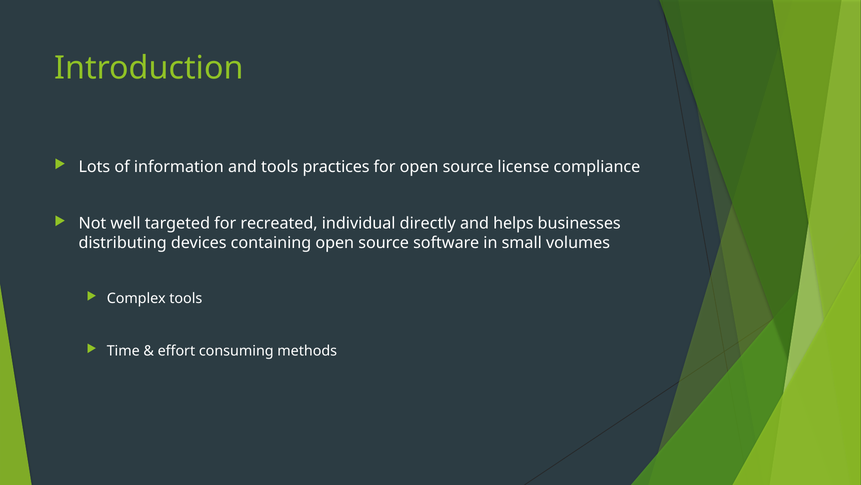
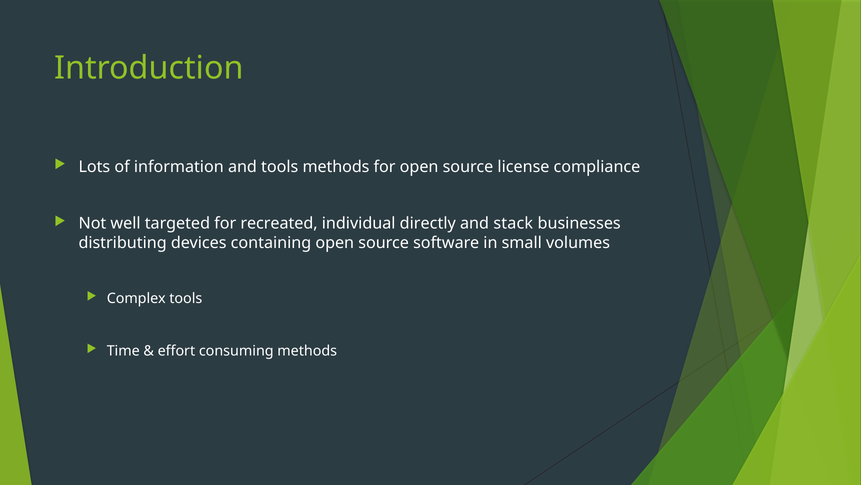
tools practices: practices -> methods
helps: helps -> stack
